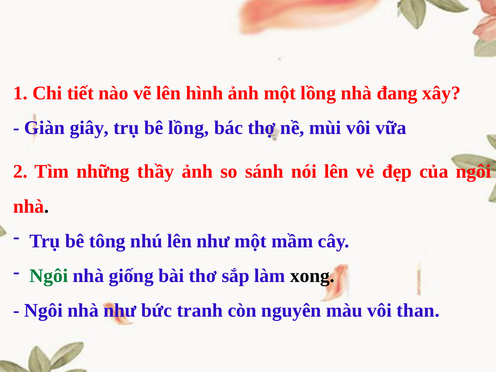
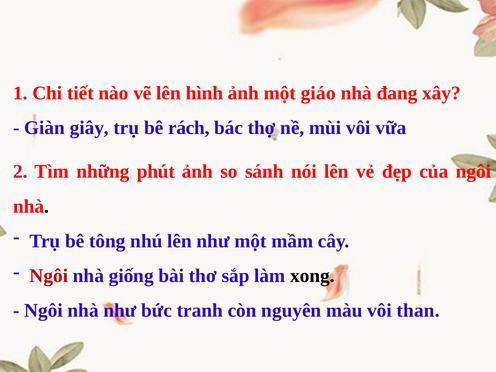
một lồng: lồng -> giáo
bê lồng: lồng -> rách
thầy: thầy -> phút
Ngôi at (49, 276) colour: green -> red
